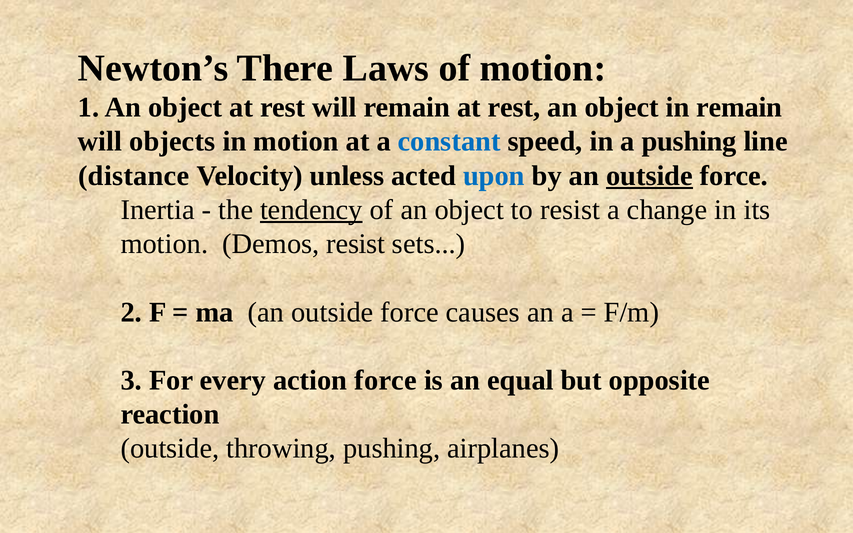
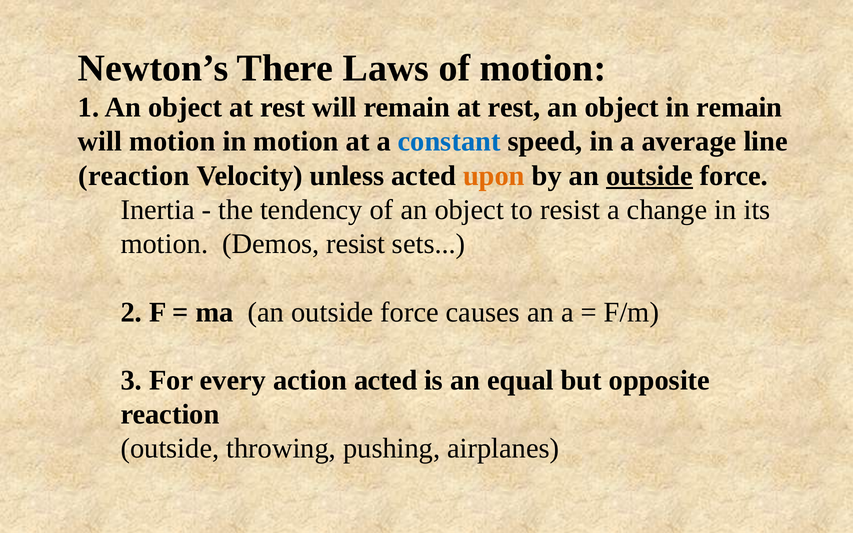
will objects: objects -> motion
a pushing: pushing -> average
distance at (134, 176): distance -> reaction
upon colour: blue -> orange
tendency underline: present -> none
action force: force -> acted
